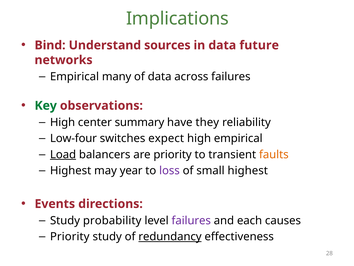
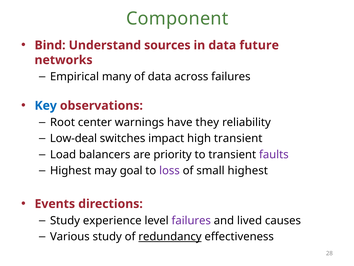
Implications: Implications -> Component
Key colour: green -> blue
High at (63, 122): High -> Root
summary: summary -> warnings
Low-four: Low-four -> Low-deal
expect: expect -> impact
high empirical: empirical -> transient
Load underline: present -> none
faults colour: orange -> purple
year: year -> goal
probability: probability -> experience
each: each -> lived
Priority at (70, 236): Priority -> Various
